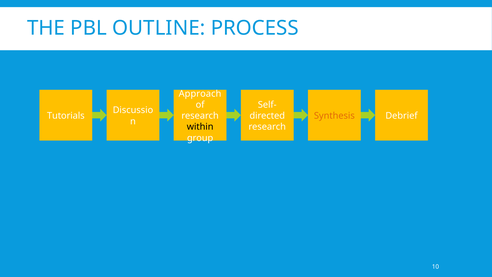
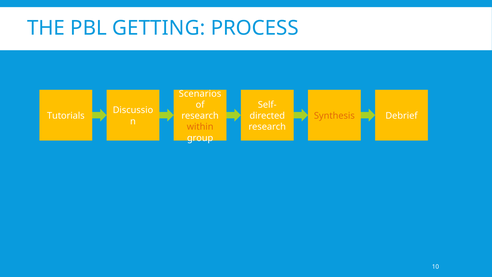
OUTLINE: OUTLINE -> GETTING
Approach: Approach -> Scenarios
within colour: black -> orange
